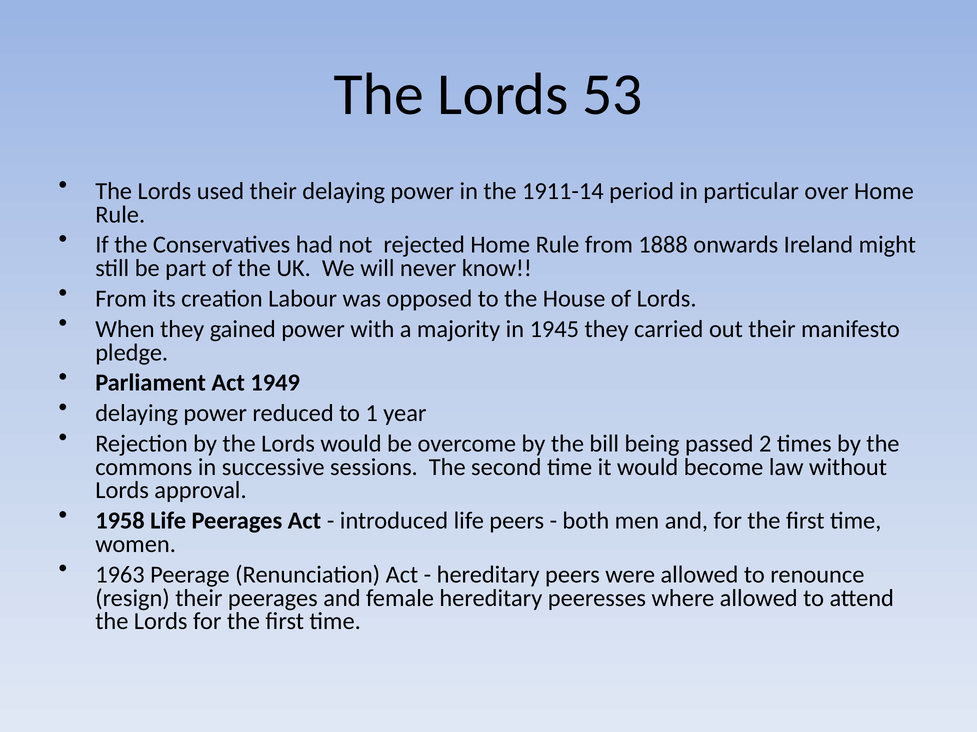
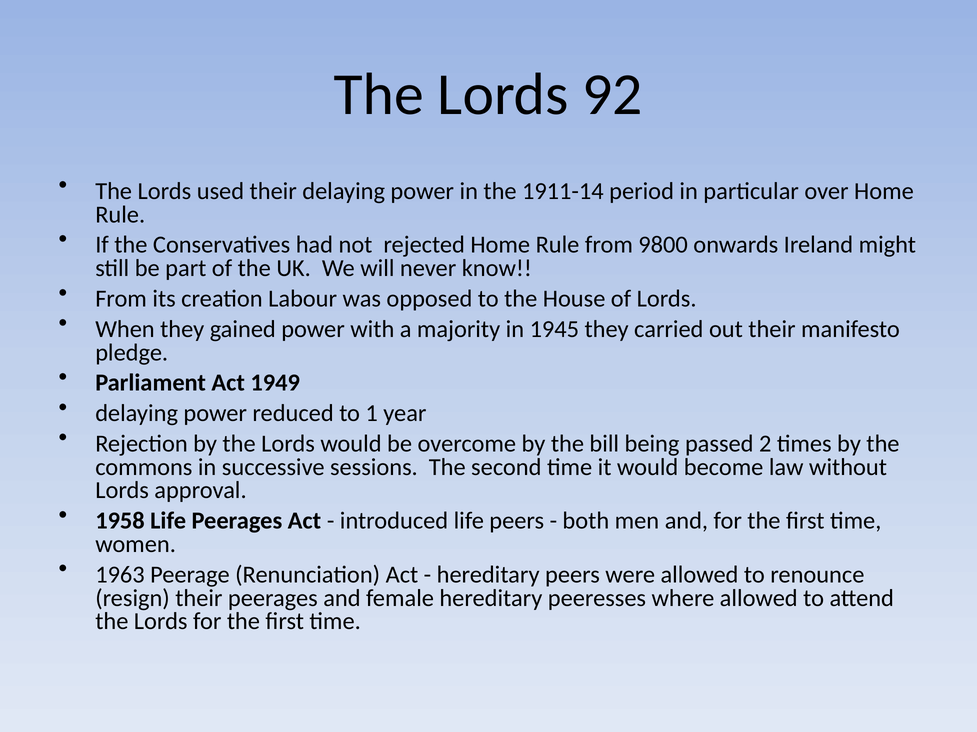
53: 53 -> 92
1888: 1888 -> 9800
